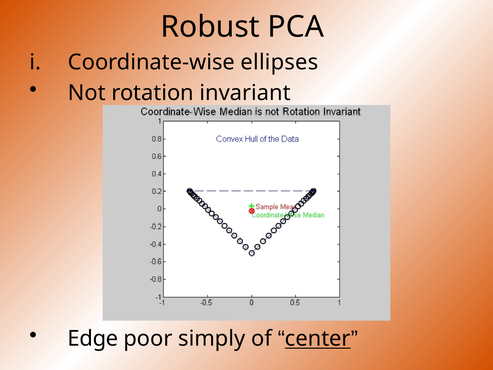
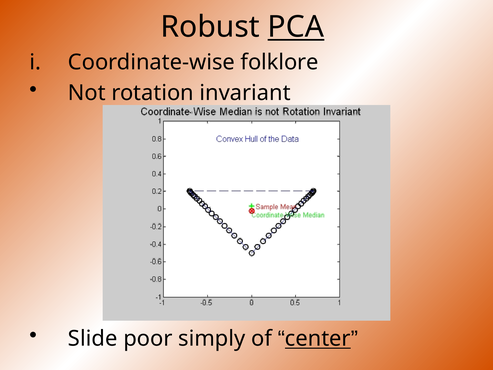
PCA underline: none -> present
ellipses: ellipses -> folklore
Edge: Edge -> Slide
